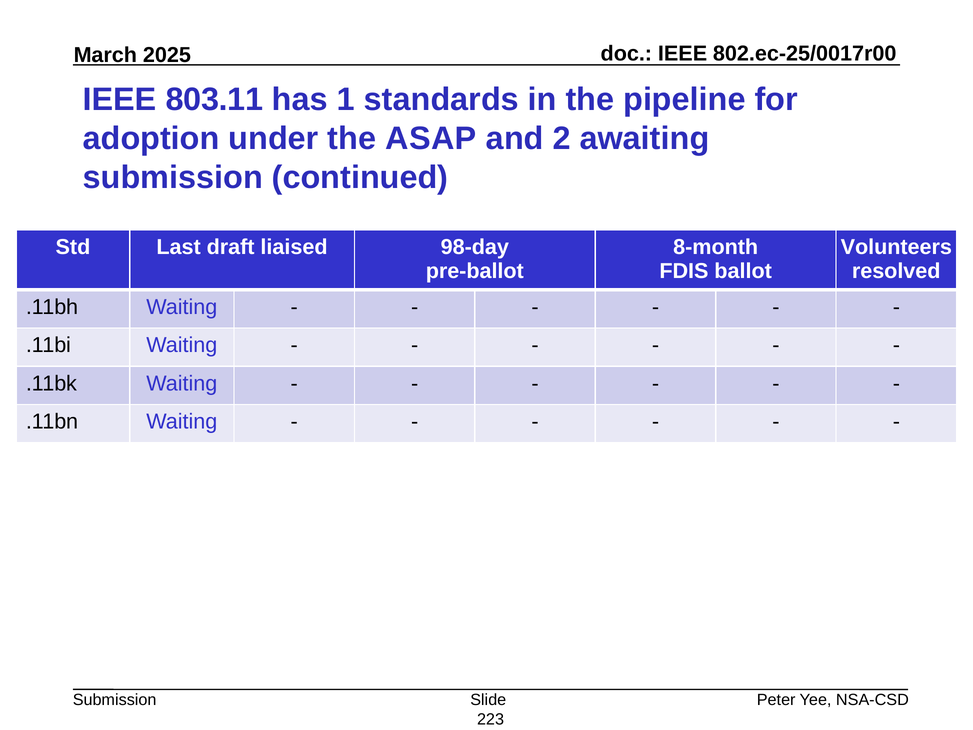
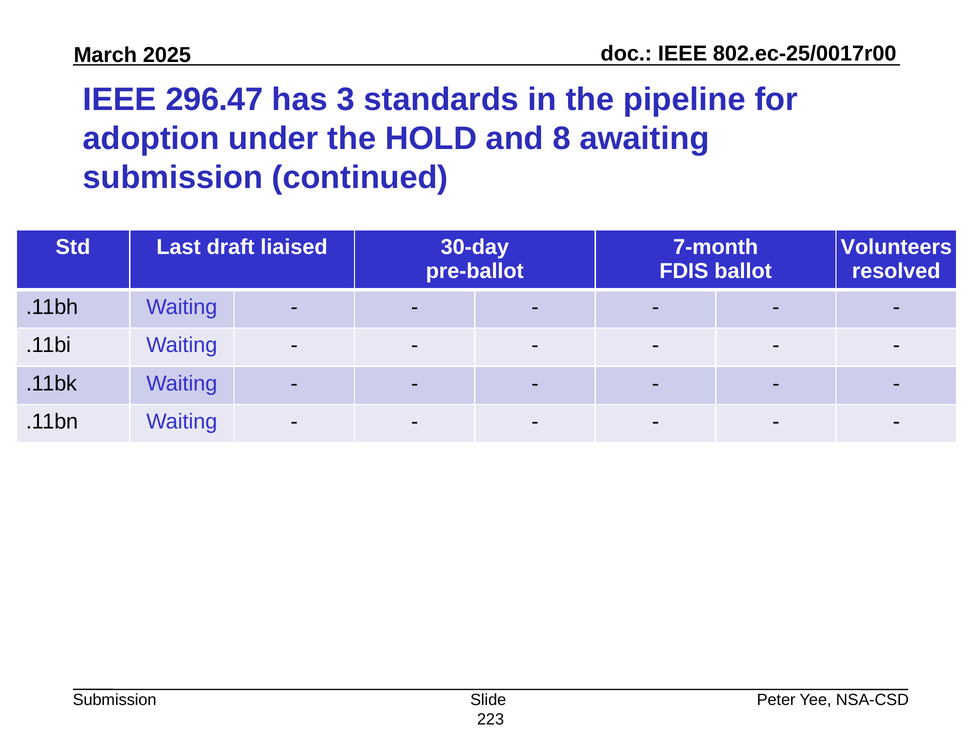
803.11: 803.11 -> 296.47
1: 1 -> 3
ASAP: ASAP -> HOLD
2: 2 -> 8
98-day: 98-day -> 30-day
8-month: 8-month -> 7-month
